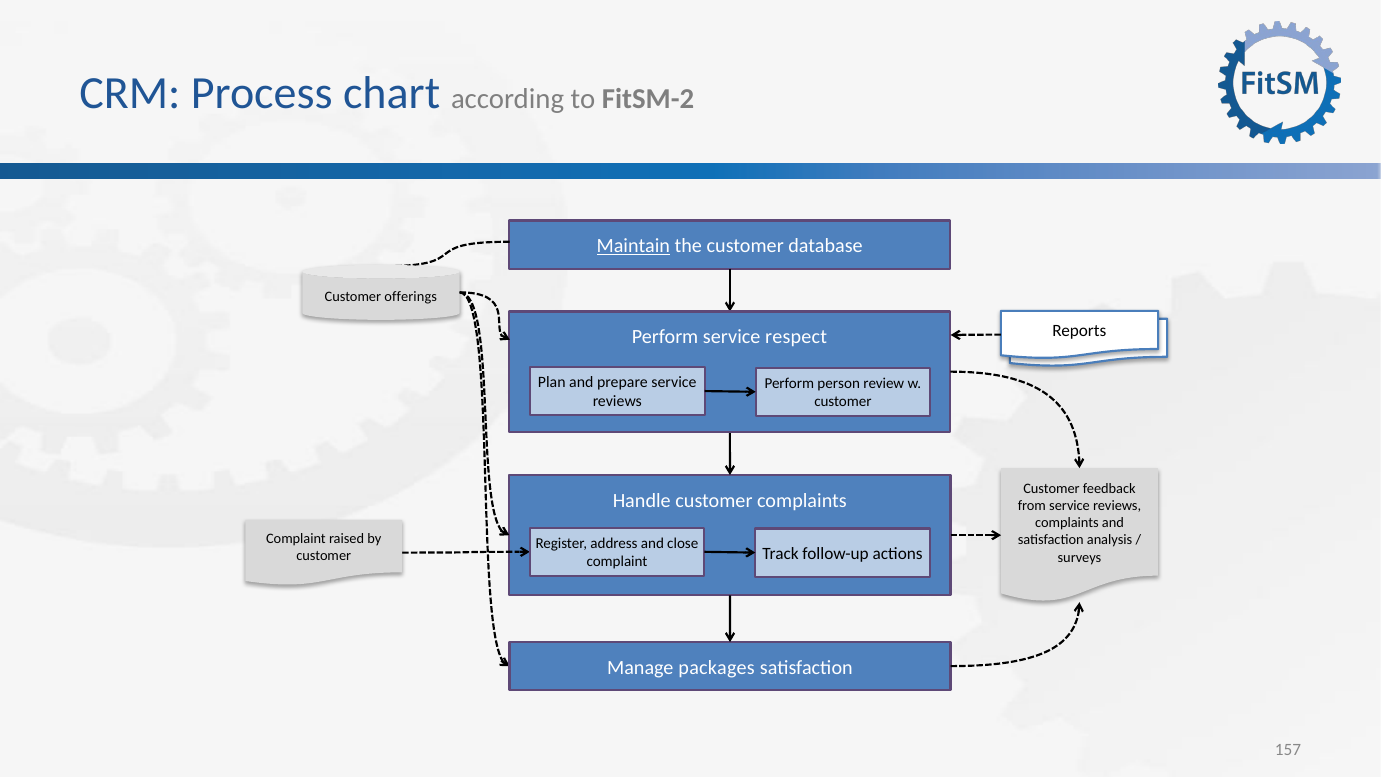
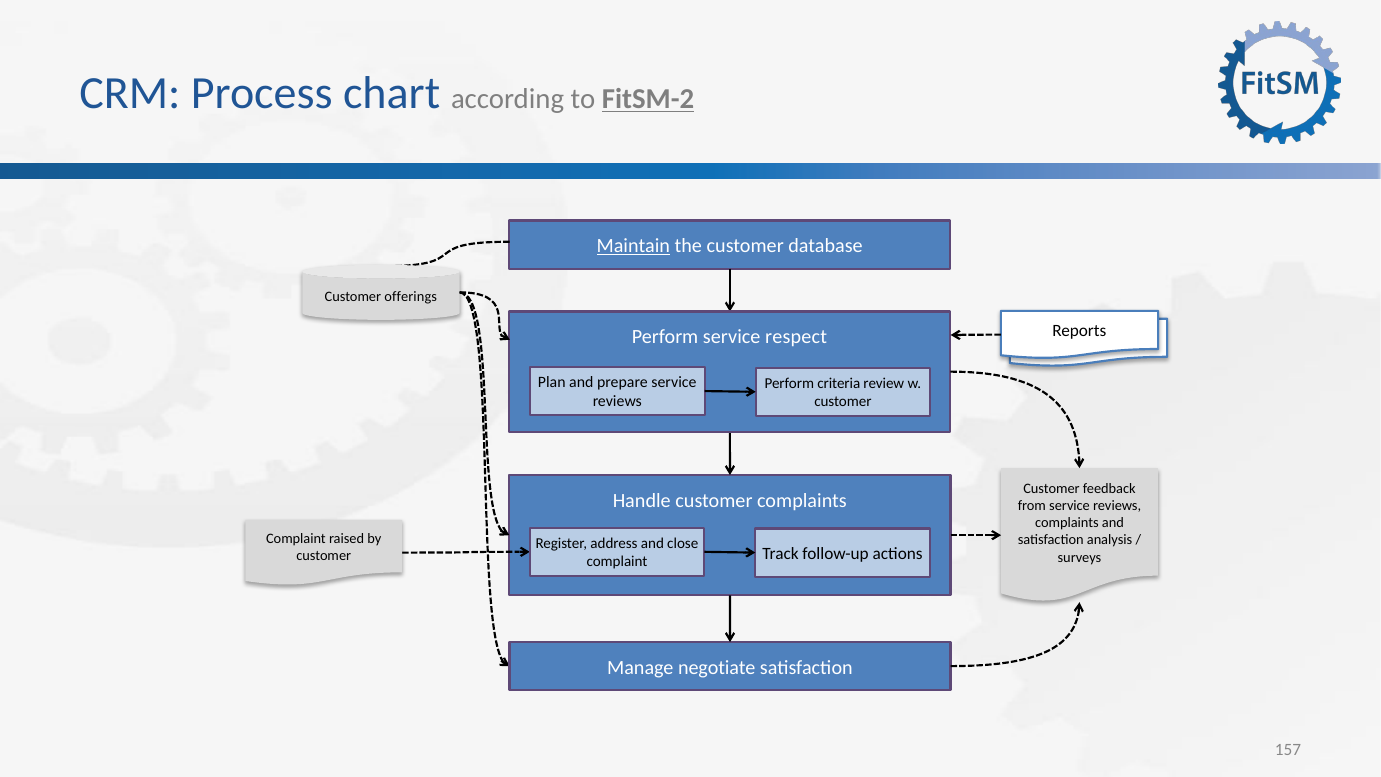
FitSM-2 underline: none -> present
person: person -> criteria
packages: packages -> negotiate
